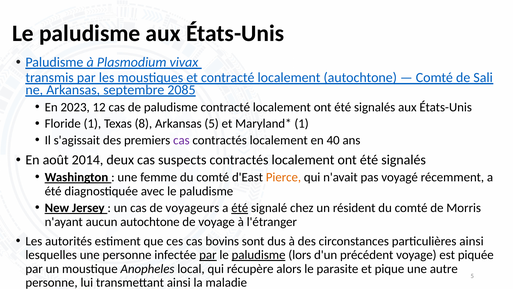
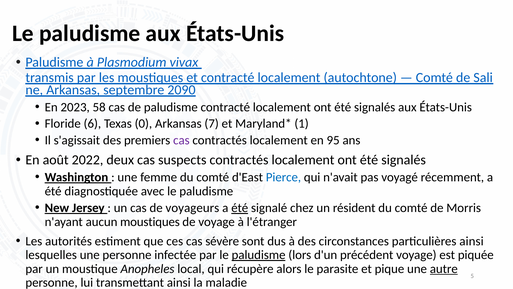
2085: 2085 -> 2090
12: 12 -> 58
Floride 1: 1 -> 6
8: 8 -> 0
Arkansas 5: 5 -> 7
40: 40 -> 95
2014: 2014 -> 2022
Pierce colour: orange -> blue
aucun autochtone: autochtone -> moustiques
bovins: bovins -> sévère
par at (208, 255) underline: present -> none
autre underline: none -> present
